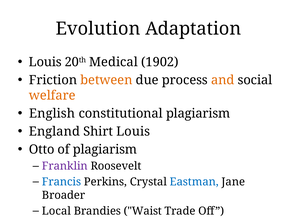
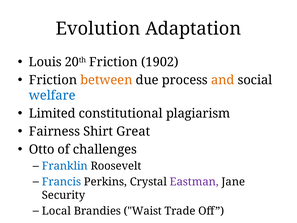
20th Medical: Medical -> Friction
welfare colour: orange -> blue
English: English -> Limited
England: England -> Fairness
Shirt Louis: Louis -> Great
of plagiarism: plagiarism -> challenges
Franklin colour: purple -> blue
Eastman colour: blue -> purple
Broader: Broader -> Security
